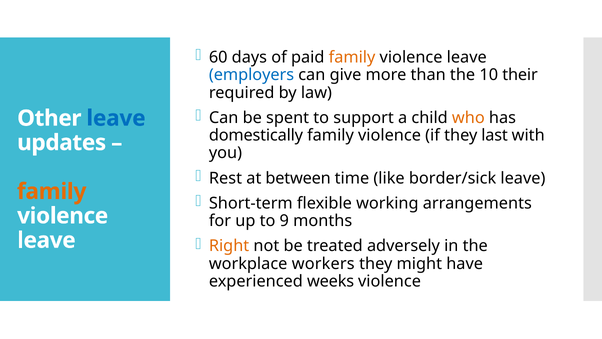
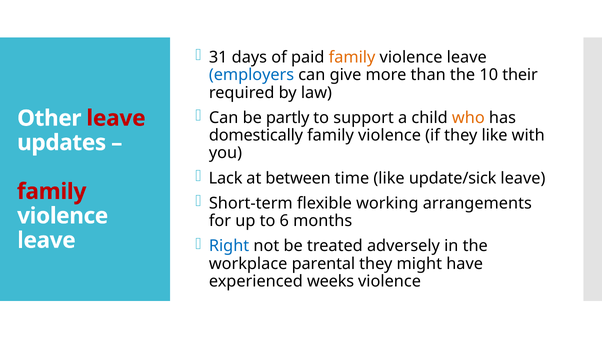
60: 60 -> 31
spent: spent -> partly
leave at (116, 118) colour: blue -> red
they last: last -> like
Rest: Rest -> Lack
border/sick: border/sick -> update/sick
family at (52, 191) colour: orange -> red
9: 9 -> 6
Right colour: orange -> blue
workers: workers -> parental
